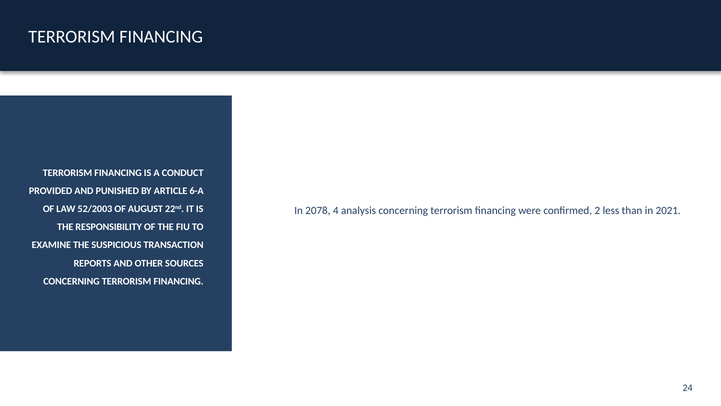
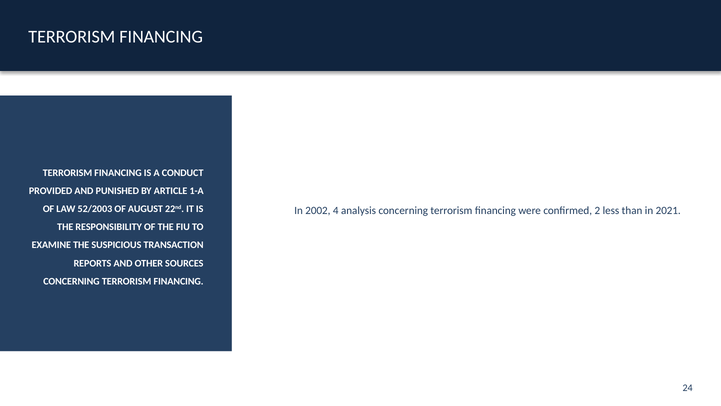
6-A: 6-A -> 1-A
2078: 2078 -> 2002
